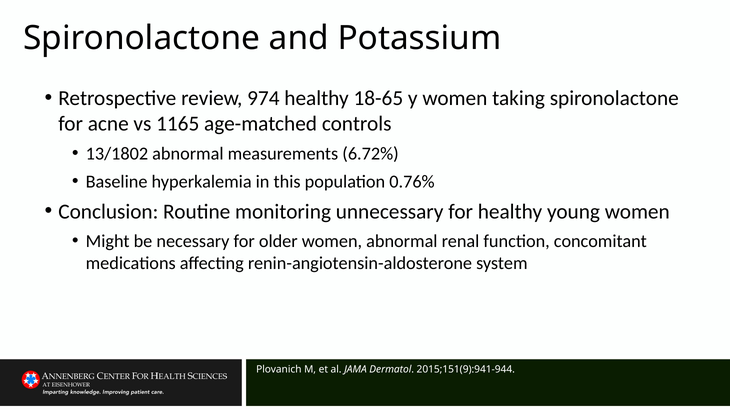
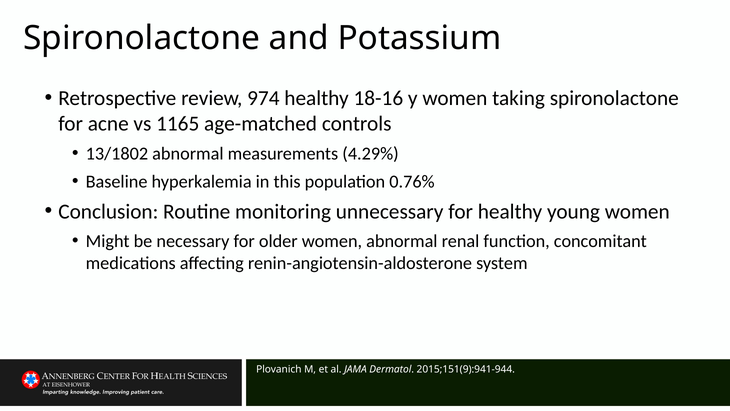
18-65: 18-65 -> 18-16
6.72%: 6.72% -> 4.29%
